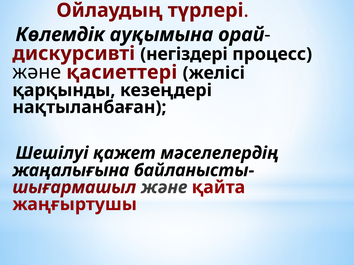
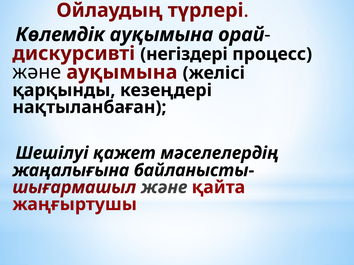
және қасиеттері: қасиеттері -> ауқымына
